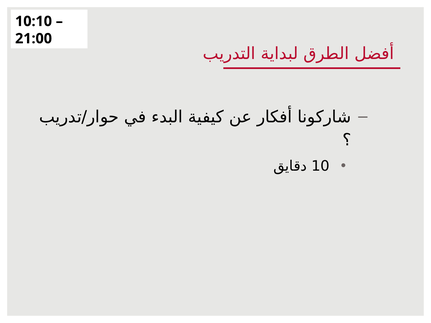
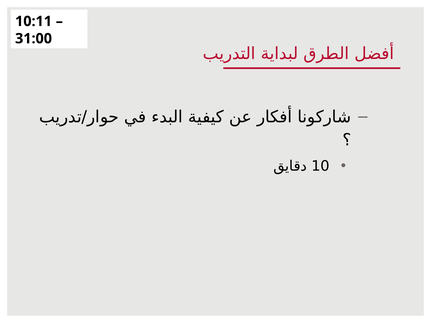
10:10: 10:10 -> 10:11
21:00: 21:00 -> 31:00
